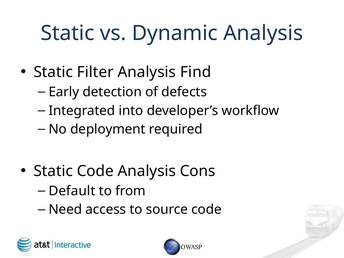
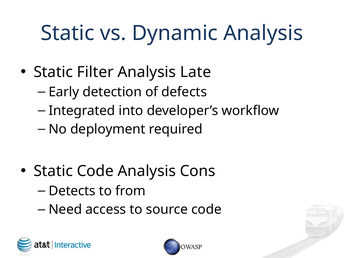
Find: Find -> Late
Default: Default -> Detects
